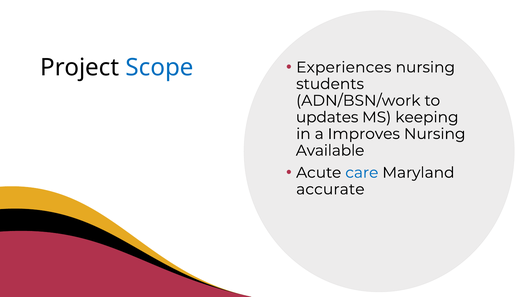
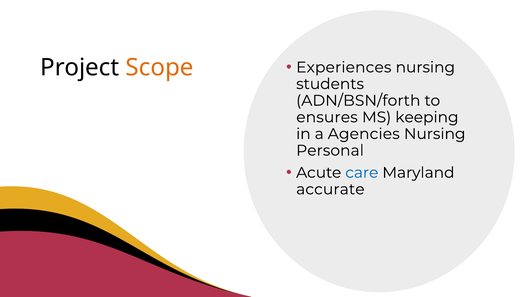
Scope colour: blue -> orange
ADN/BSN/work: ADN/BSN/work -> ADN/BSN/forth
updates: updates -> ensures
Improves: Improves -> Agencies
Available: Available -> Personal
